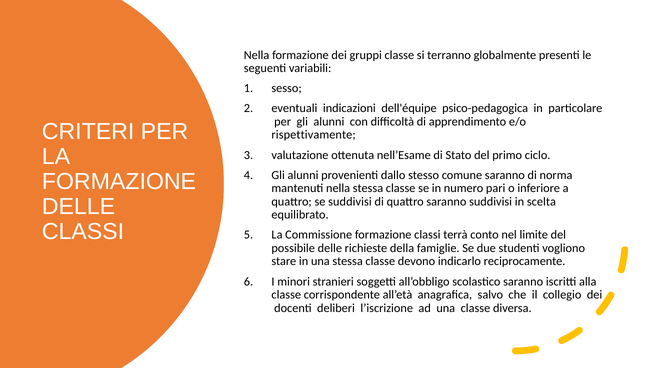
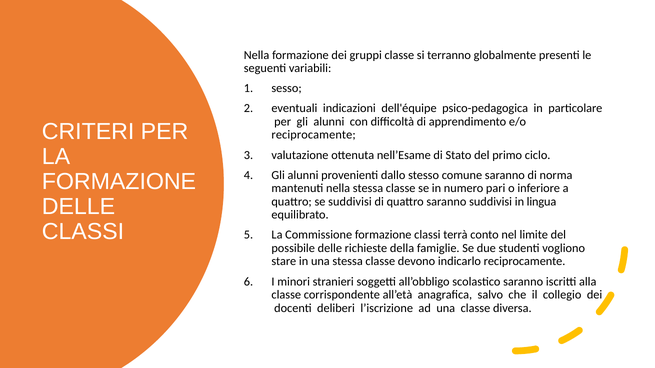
rispettivamente at (314, 135): rispettivamente -> reciprocamente
scelta: scelta -> lingua
